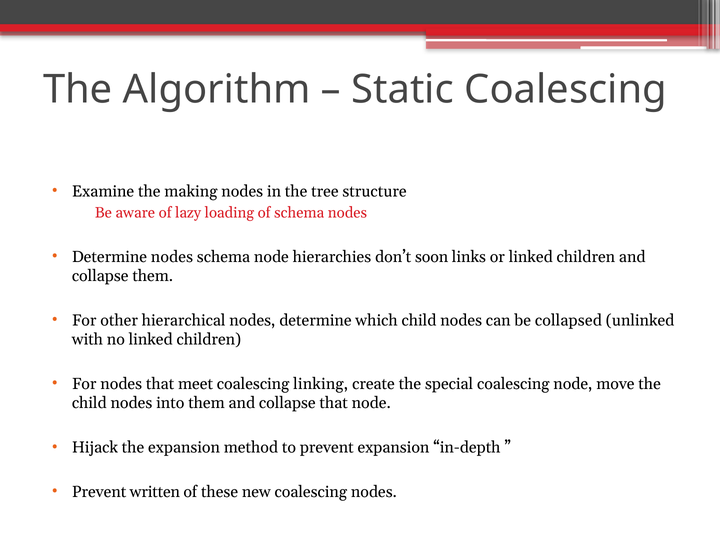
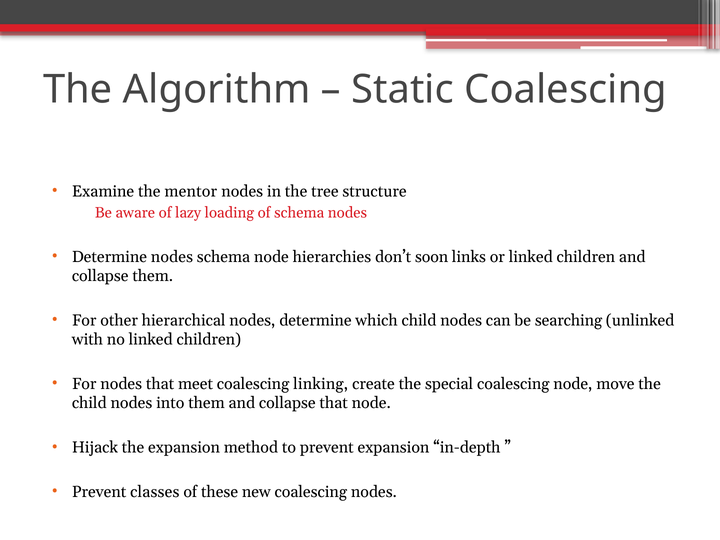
making: making -> mentor
collapsed: collapsed -> searching
written: written -> classes
